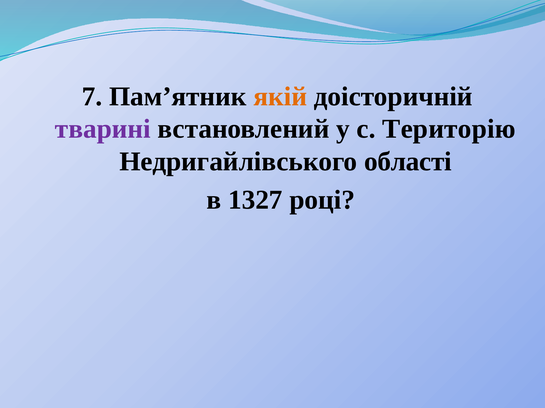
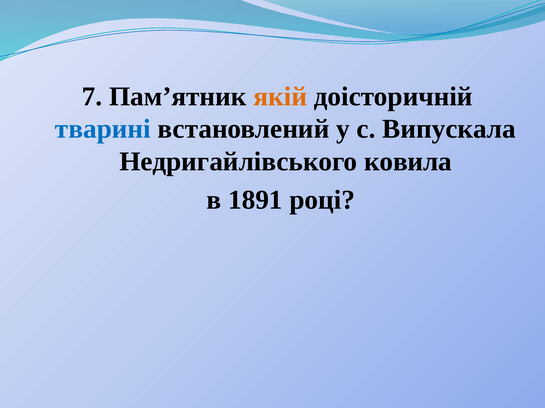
тварині colour: purple -> blue
Територію: Територію -> Випускала
області: області -> ковила
1327: 1327 -> 1891
